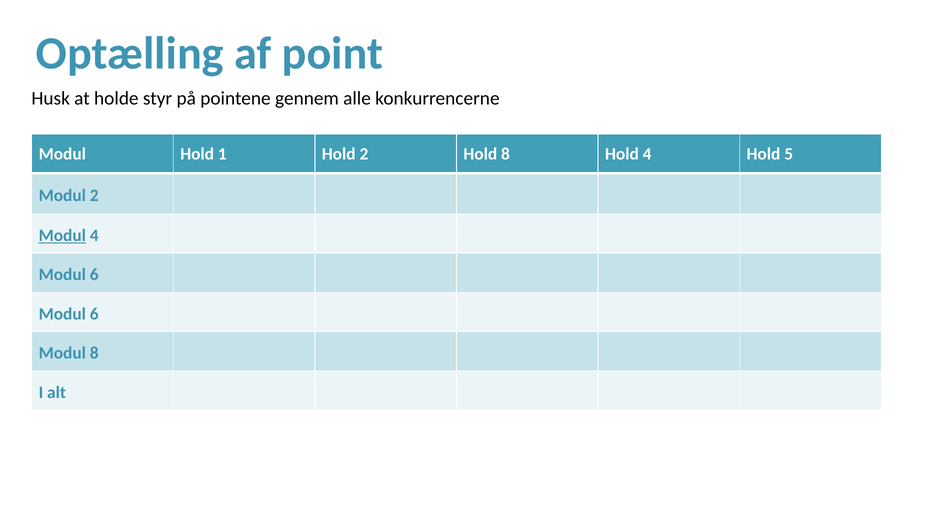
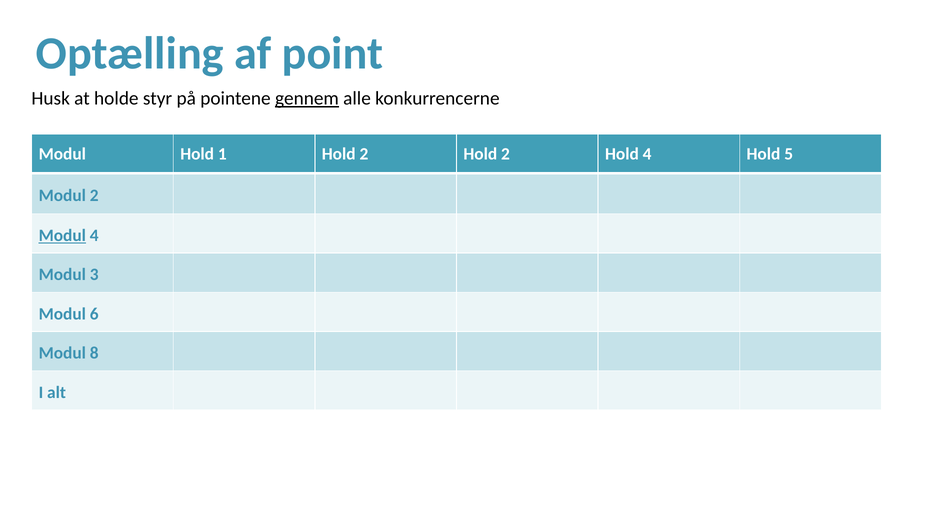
gennem underline: none -> present
2 Hold 8: 8 -> 2
6 at (94, 275): 6 -> 3
